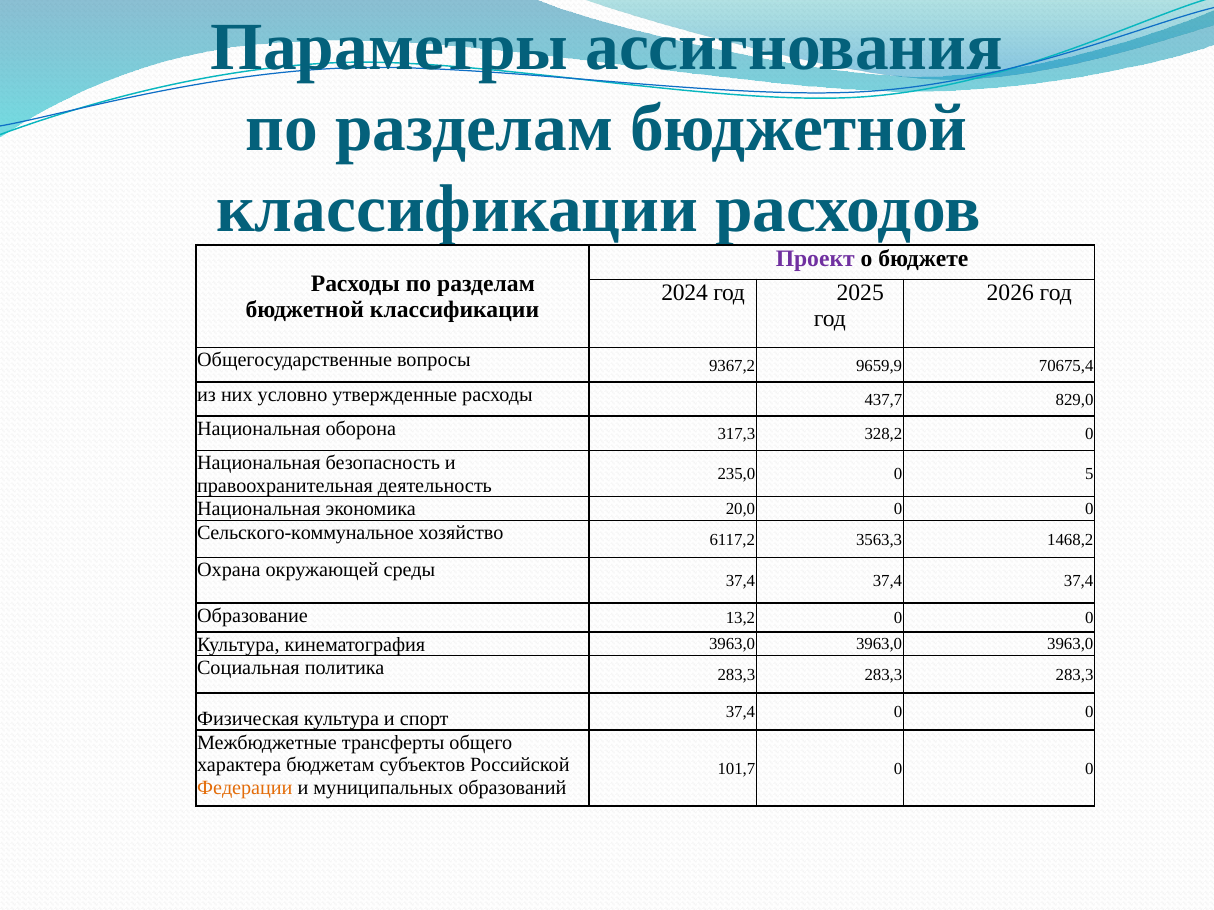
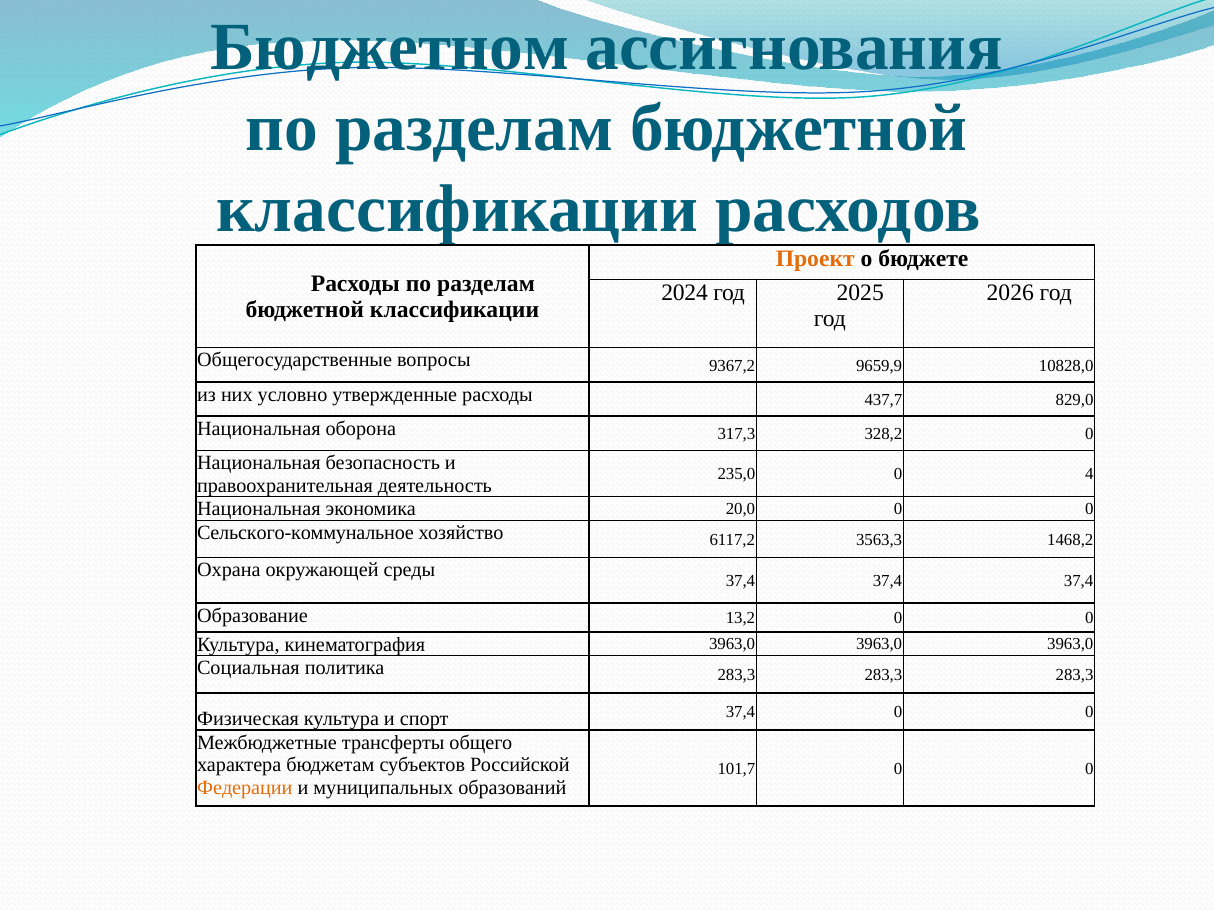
Параметры: Параметры -> Бюджетном
Проект colour: purple -> orange
70675,4: 70675,4 -> 10828,0
5: 5 -> 4
